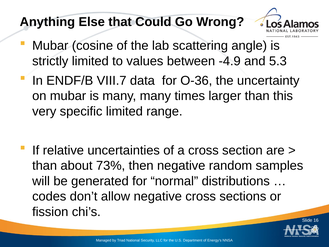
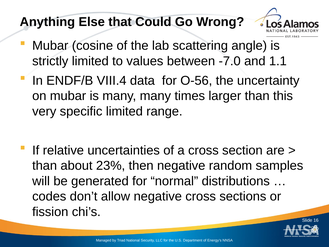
-4.9: -4.9 -> -7.0
5.3: 5.3 -> 1.1
VIII.7: VIII.7 -> VIII.4
O-36: O-36 -> O-56
73%: 73% -> 23%
